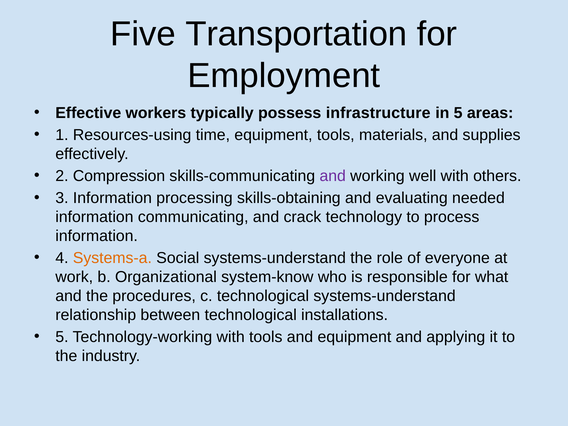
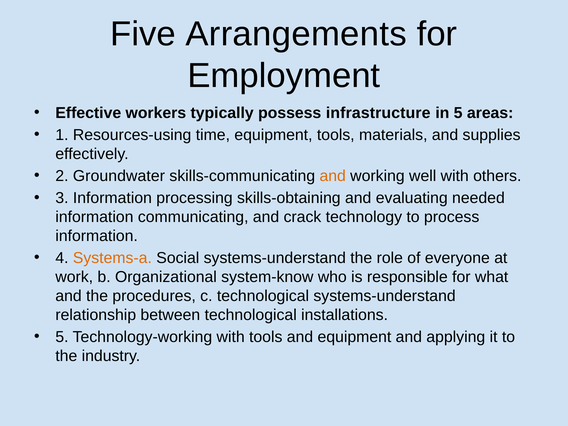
Transportation: Transportation -> Arrangements
Compression: Compression -> Groundwater
and at (333, 176) colour: purple -> orange
